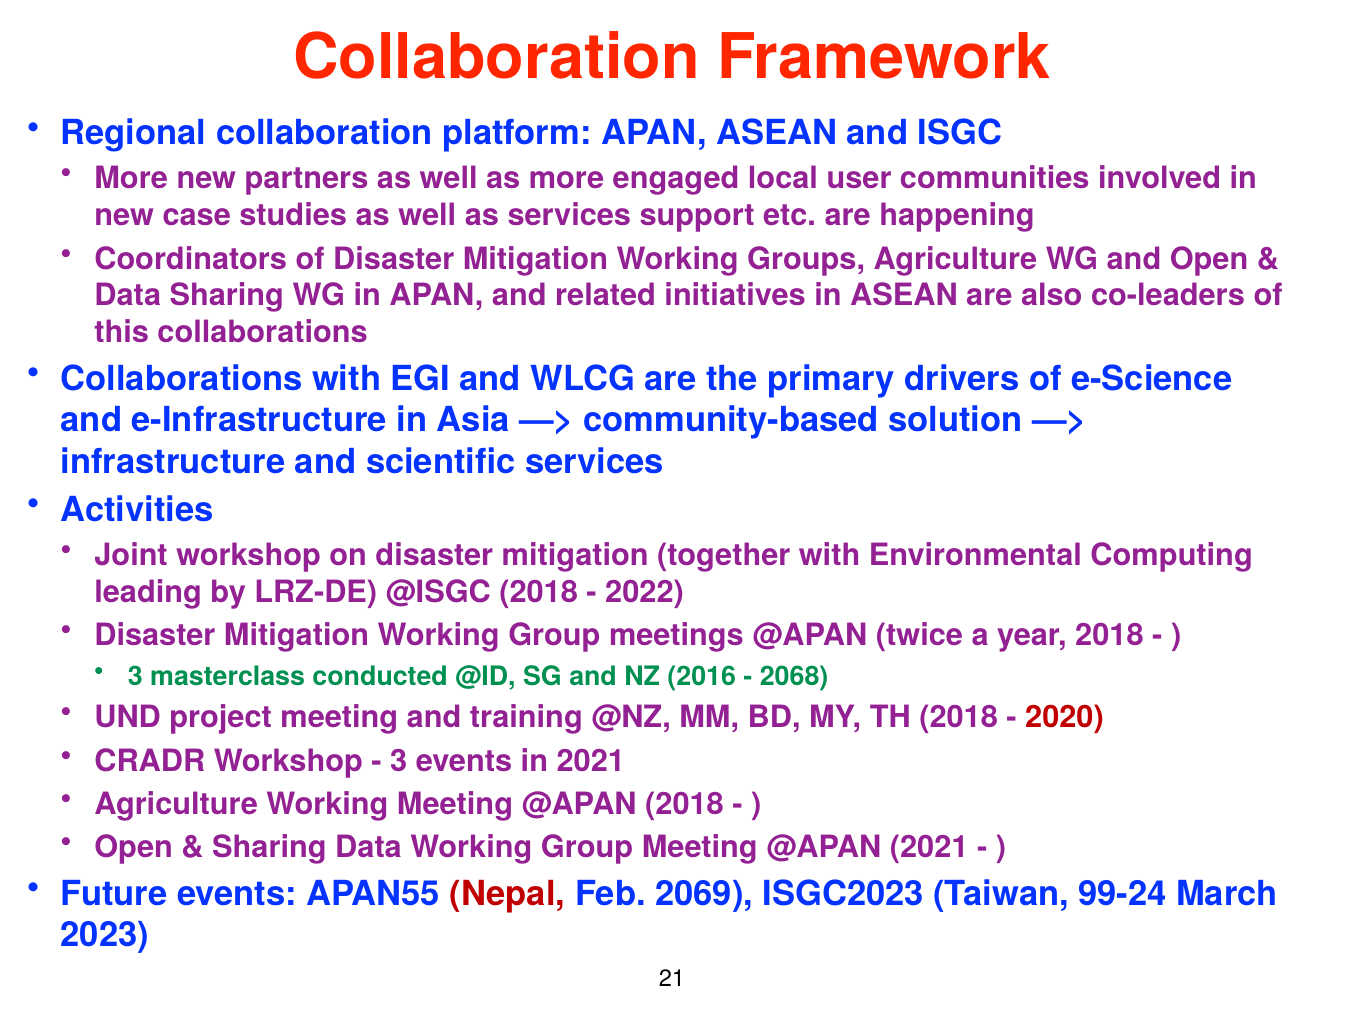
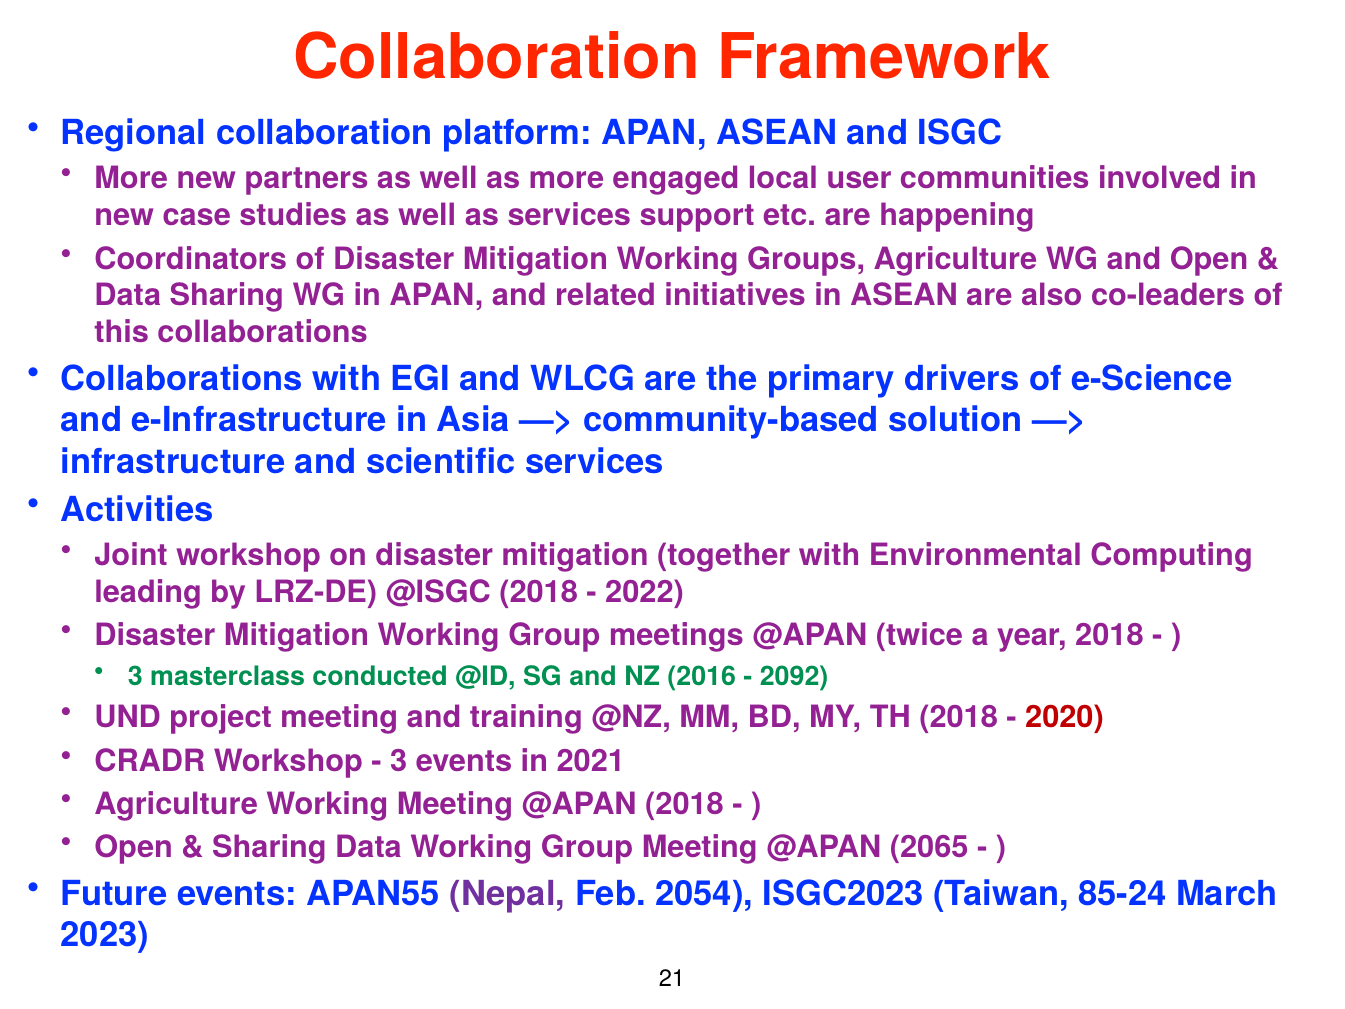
2068: 2068 -> 2092
@APAN 2021: 2021 -> 2065
Nepal colour: red -> purple
2069: 2069 -> 2054
99-24: 99-24 -> 85-24
